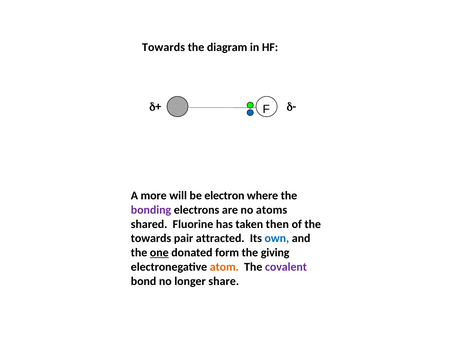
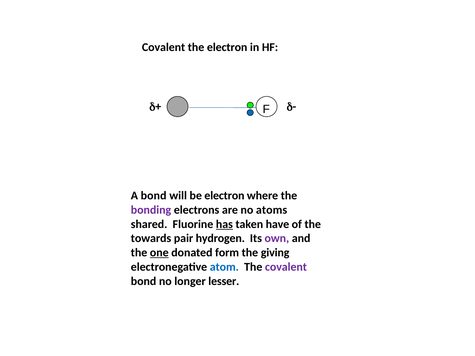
Towards at (163, 47): Towards -> Covalent
the diagram: diagram -> electron
A more: more -> bond
has underline: none -> present
then: then -> have
attracted: attracted -> hydrogen
own colour: blue -> purple
atom colour: orange -> blue
share: share -> lesser
